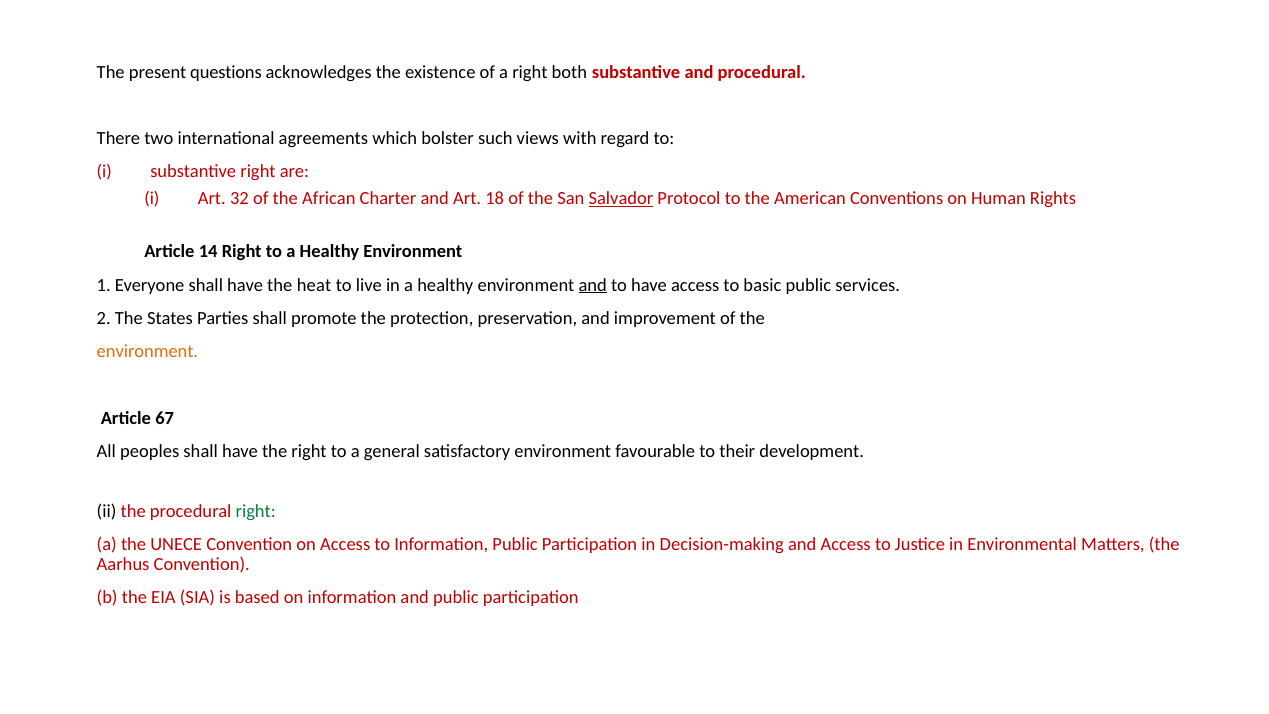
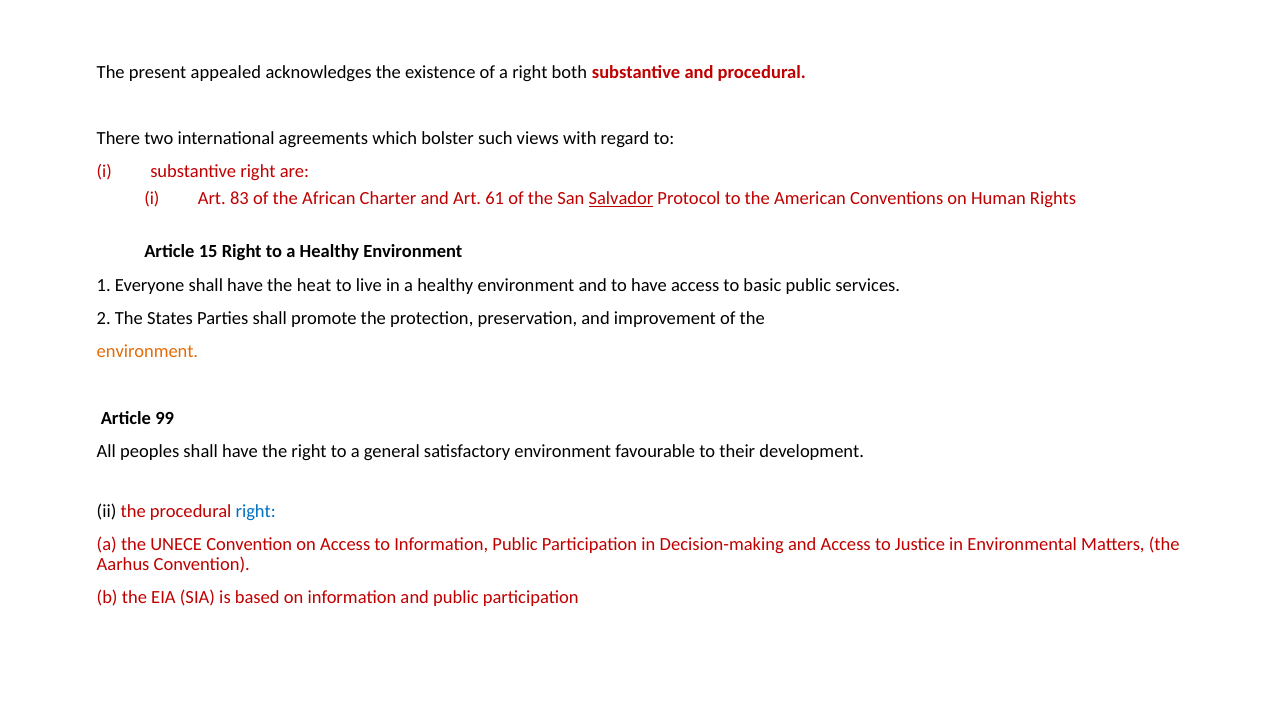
questions: questions -> appealed
32: 32 -> 83
18: 18 -> 61
14: 14 -> 15
and at (593, 285) underline: present -> none
67: 67 -> 99
right at (256, 511) colour: green -> blue
